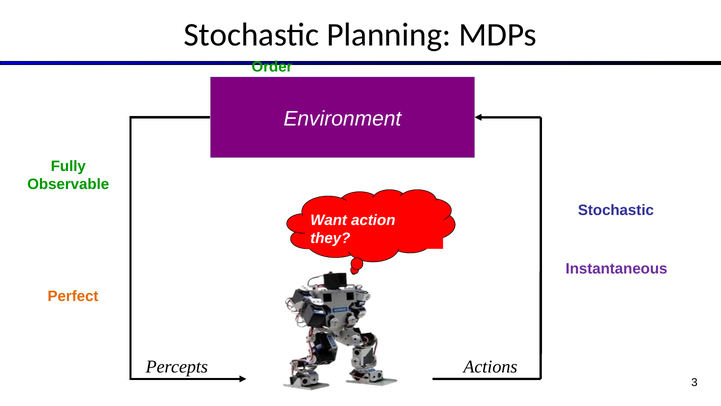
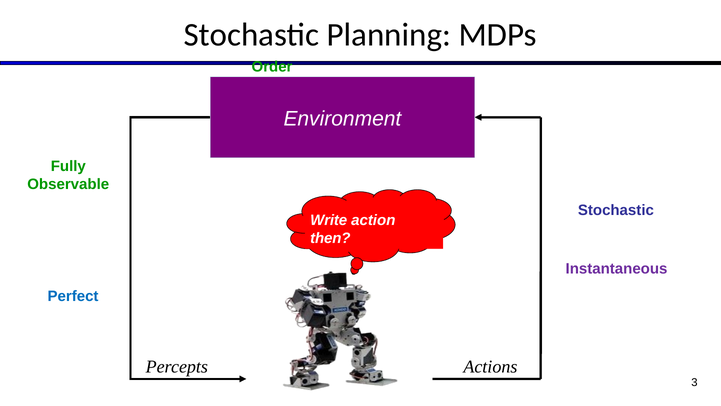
Want: Want -> Write
they: they -> then
Perfect colour: orange -> blue
